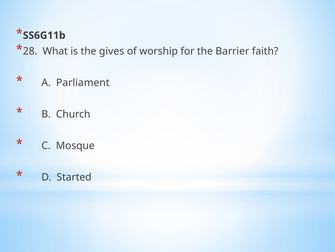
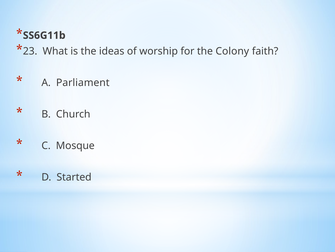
28: 28 -> 23
gives: gives -> ideas
Barrier: Barrier -> Colony
